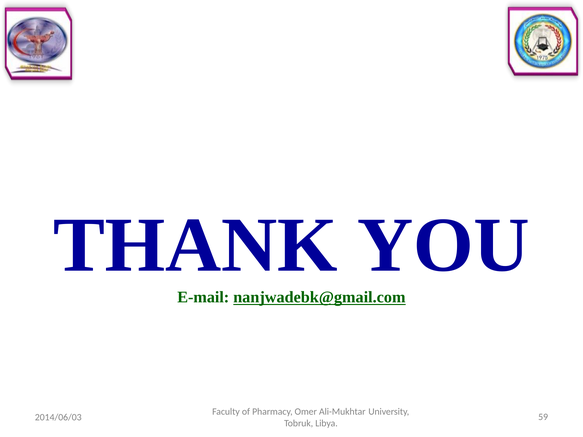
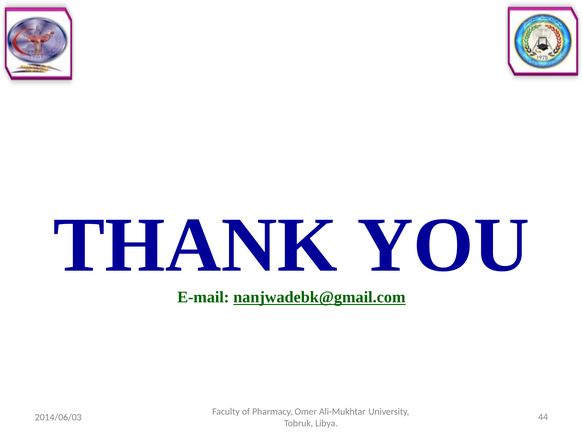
59: 59 -> 44
